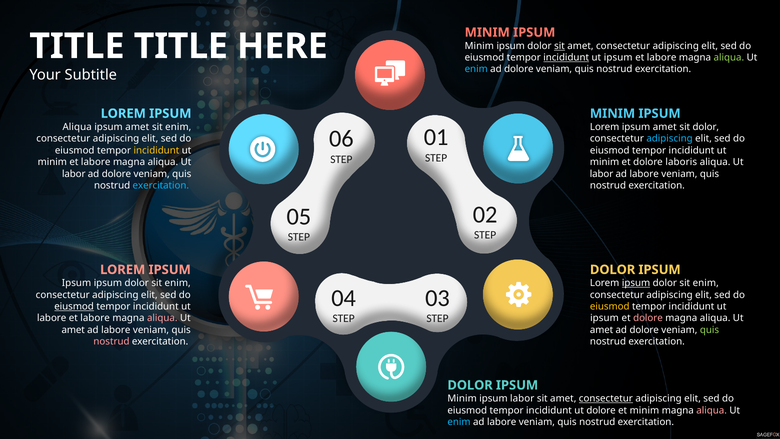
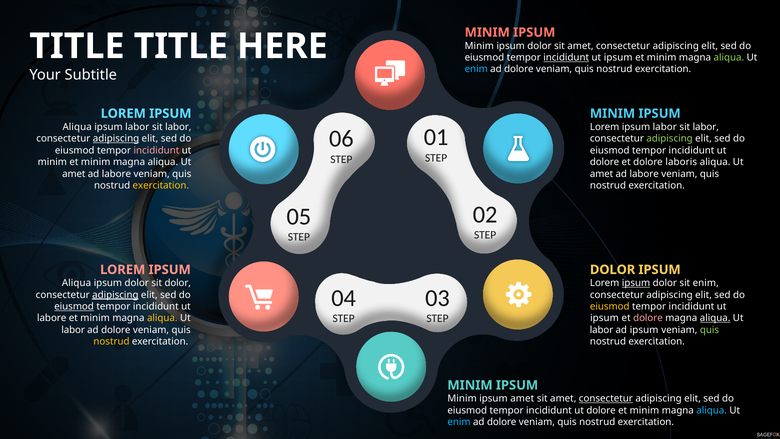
sit at (560, 46) underline: present -> none
labore at (662, 58): labore -> minim
amet at (137, 127): amet -> labor
enim at (178, 127): enim -> labor
Lorem ipsum amet: amet -> labor
dolor at (706, 127): dolor -> labor
adipiscing at (116, 139) underline: none -> present
adipiscing at (670, 139) colour: light blue -> light green
incididunt at (156, 150) colour: yellow -> pink
labore at (96, 162): labore -> minim
minim at (605, 162): minim -> dolore
labor at (74, 174): labor -> amet
dolore at (116, 174): dolore -> labore
labor at (602, 174): labor -> amet
exercitation at (161, 185) colour: light blue -> yellow
Ipsum at (77, 283): Ipsum -> Aliqua
enim at (178, 283): enim -> dolor
adipiscing at (115, 295) underline: none -> present
labore et labore: labore -> minim
aliqua at (162, 318) colour: pink -> yellow
aliqua at (715, 318) underline: none -> present
amet at (73, 330): amet -> labor
labore at (116, 330): labore -> dolore
amet at (602, 330): amet -> labor
dolore at (644, 330): dolore -> ipsum
nostrud at (111, 341) colour: pink -> yellow
DOLOR at (470, 385): DOLOR -> MINIM
ipsum labor: labor -> amet
aliqua at (712, 410) colour: pink -> light blue
labore at (502, 422): labore -> dolore
